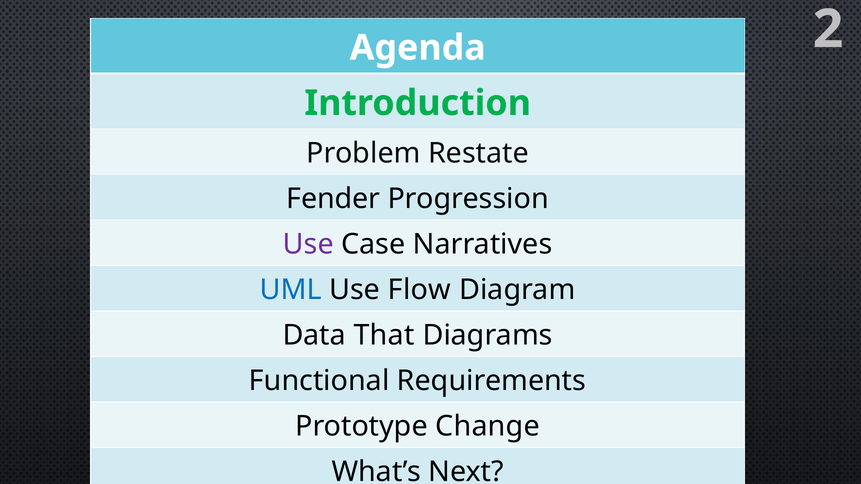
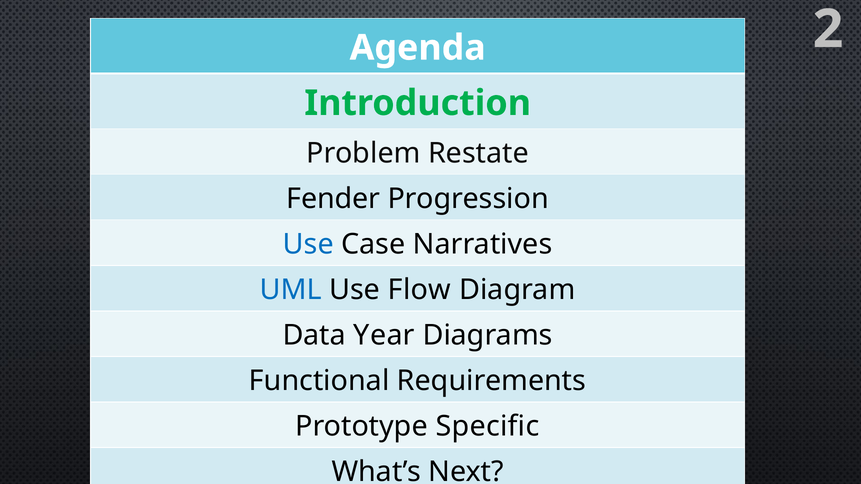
Use at (308, 244) colour: purple -> blue
That: That -> Year
Change: Change -> Specific
